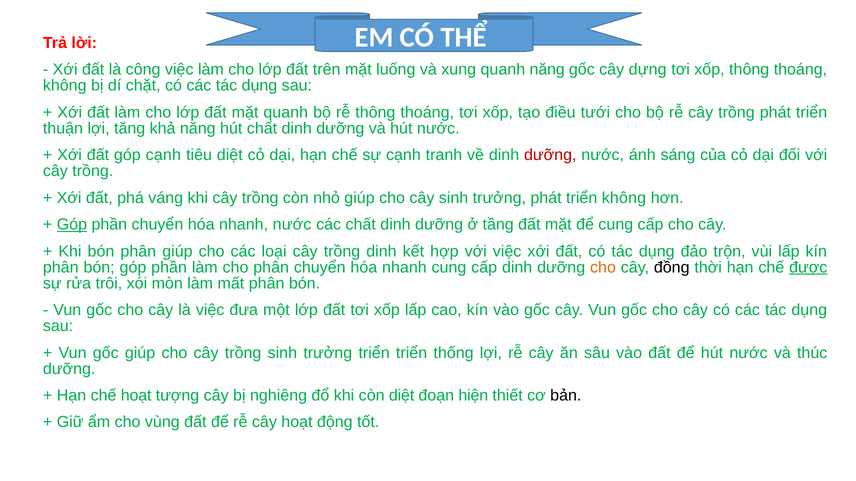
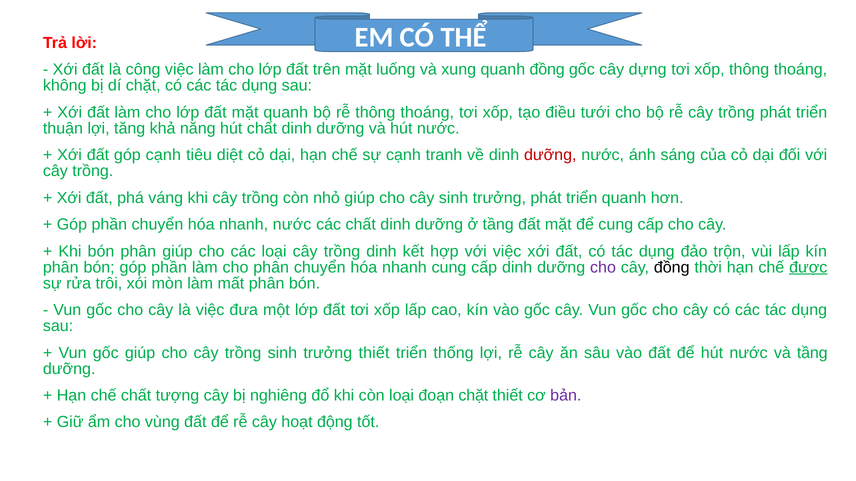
quanh năng: năng -> đồng
triển không: không -> quanh
Góp at (72, 225) underline: present -> none
cho at (603, 268) colour: orange -> purple
trưởng triển: triển -> thiết
và thúc: thúc -> tầng
chế hoạt: hoạt -> chất
còn diệt: diệt -> loại
đoạn hiện: hiện -> chặt
bản colour: black -> purple
